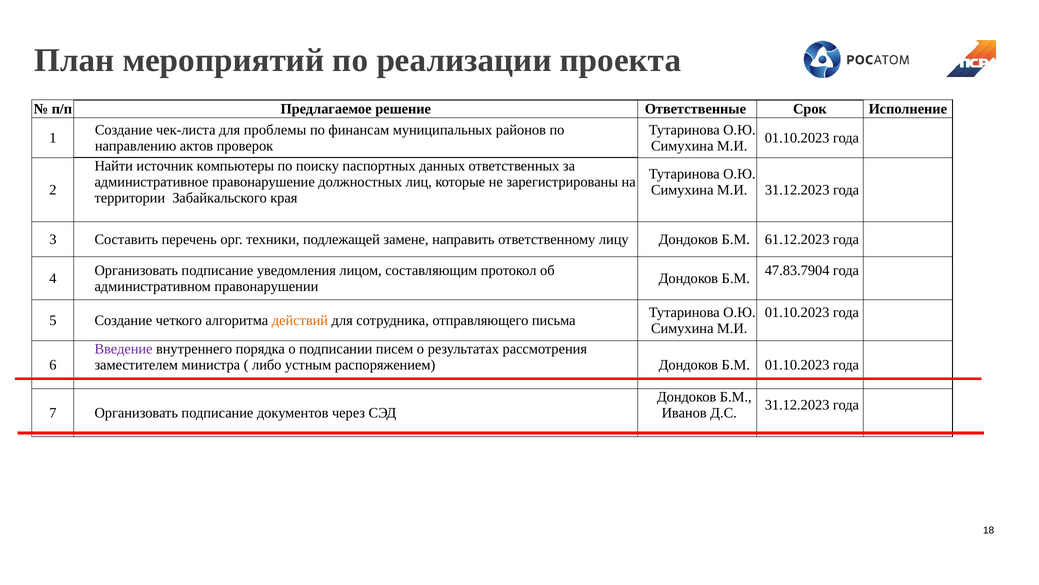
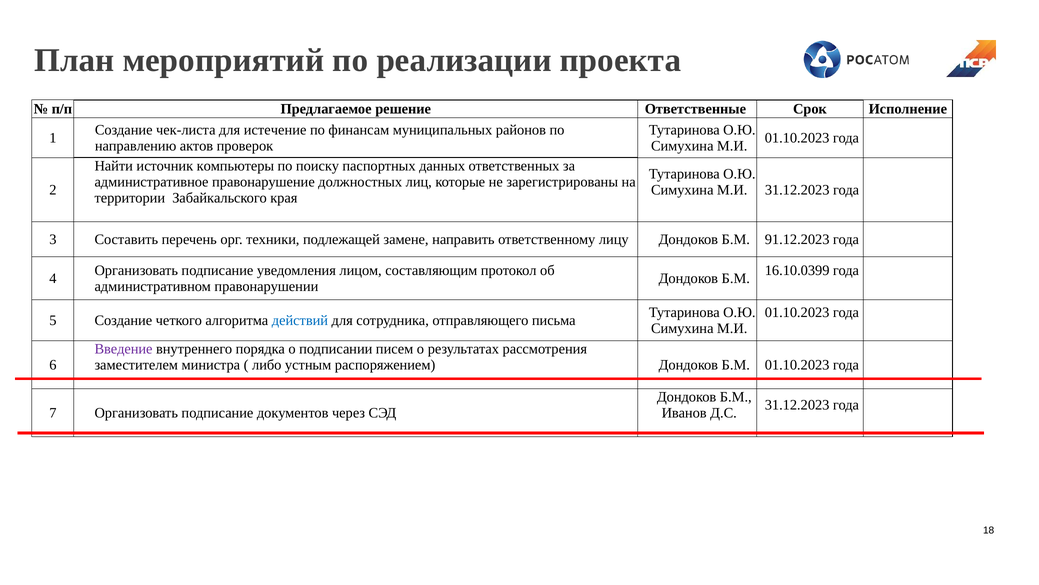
проблемы: проблемы -> истечение
61.12.2023: 61.12.2023 -> 91.12.2023
47.83.7904: 47.83.7904 -> 16.10.0399
действий colour: orange -> blue
